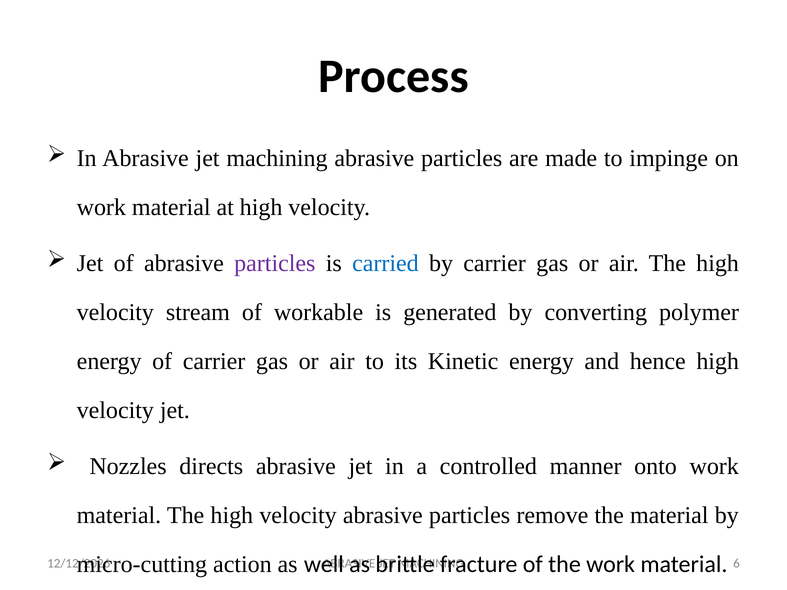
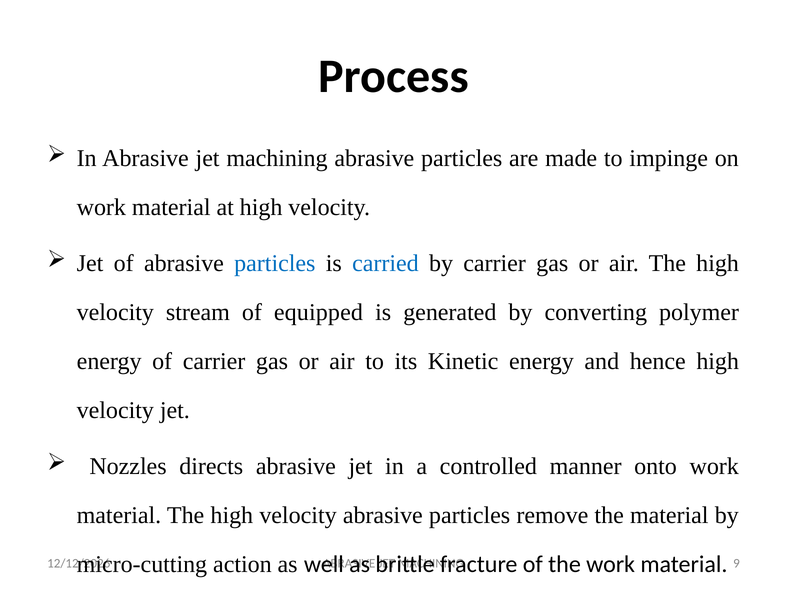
particles at (275, 263) colour: purple -> blue
workable: workable -> equipped
6: 6 -> 9
